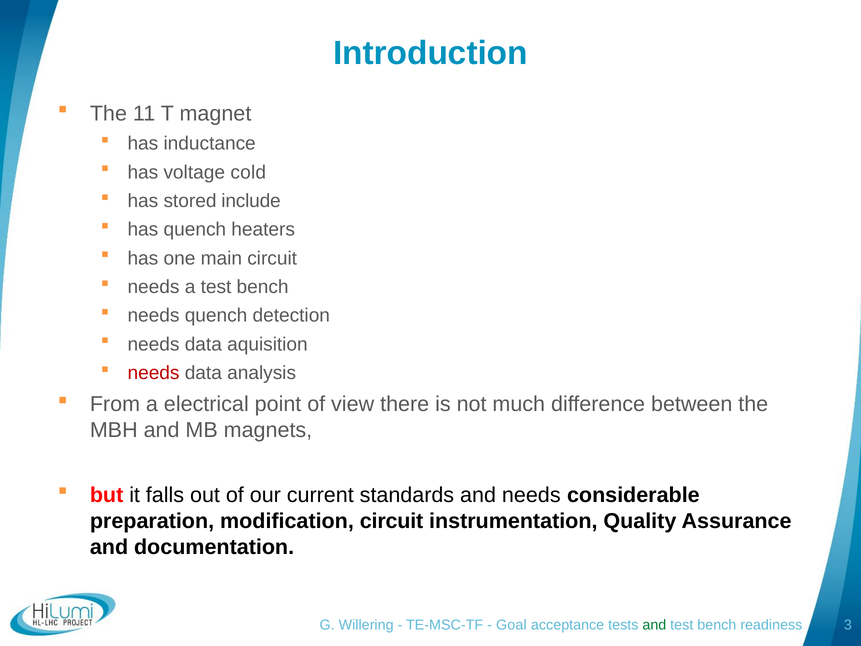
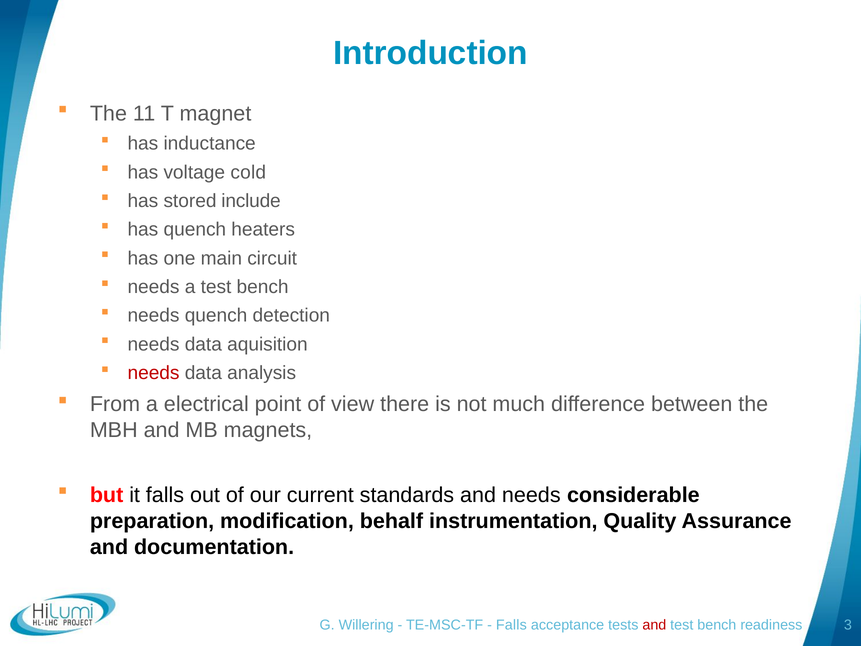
modification circuit: circuit -> behalf
Goal at (511, 625): Goal -> Falls
and at (654, 625) colour: green -> red
